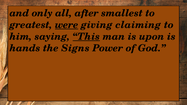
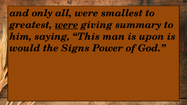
all after: after -> were
claiming: claiming -> summary
This underline: present -> none
hands: hands -> would
